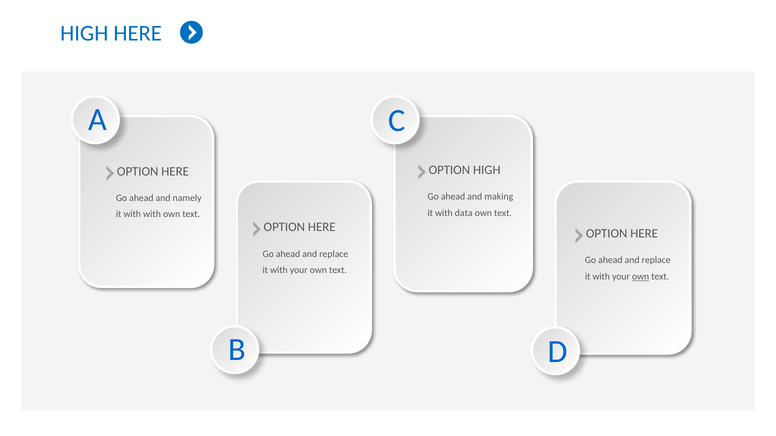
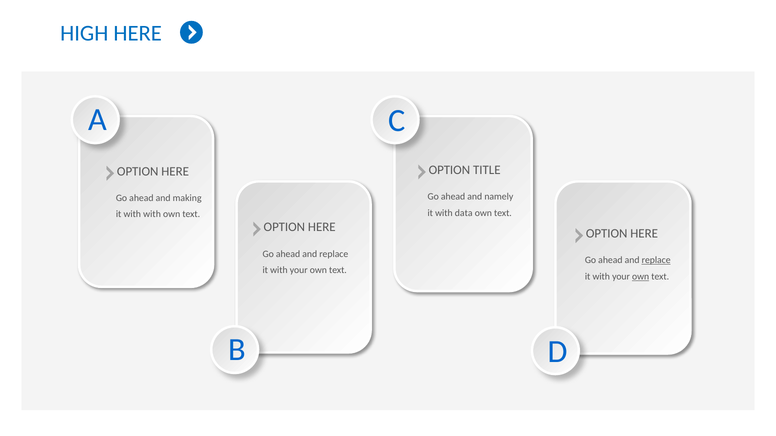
OPTION HIGH: HIGH -> TITLE
making: making -> namely
namely: namely -> making
replace at (656, 261) underline: none -> present
